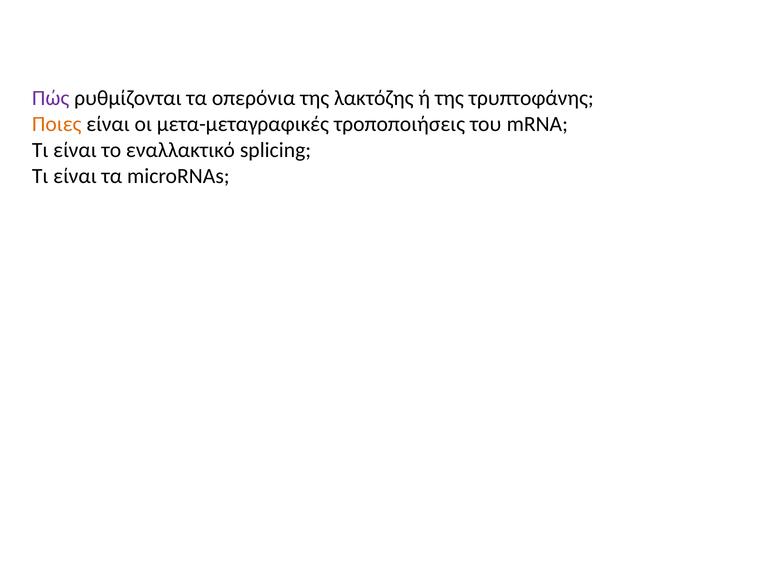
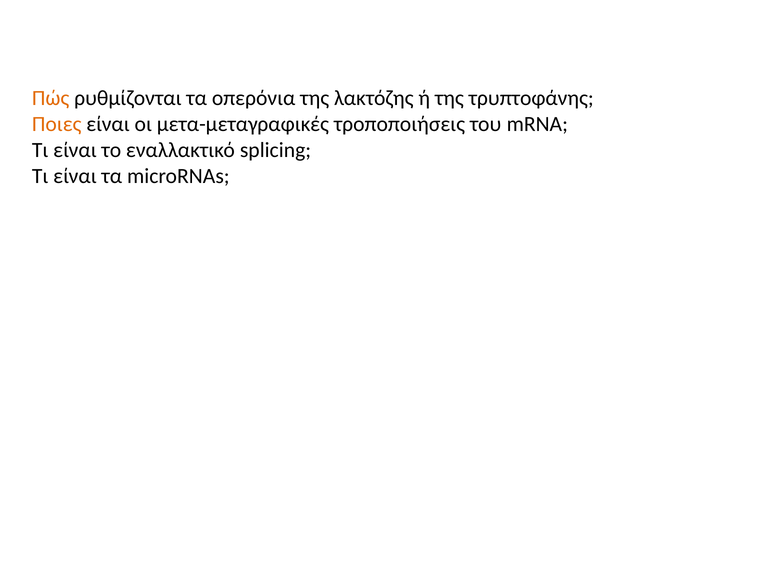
Πώς colour: purple -> orange
